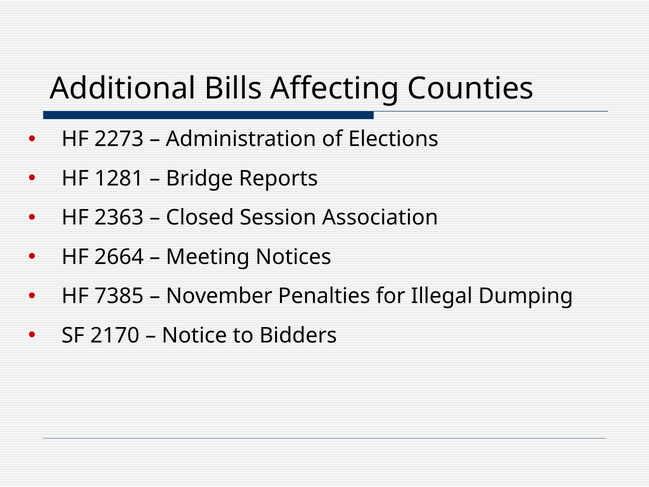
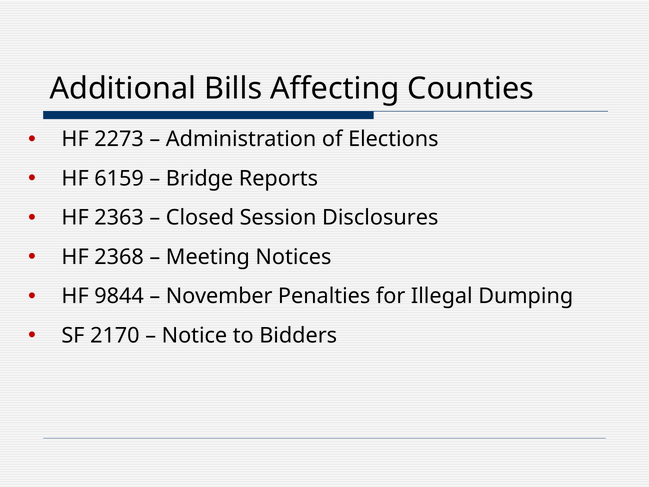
1281: 1281 -> 6159
Association: Association -> Disclosures
2664: 2664 -> 2368
7385: 7385 -> 9844
